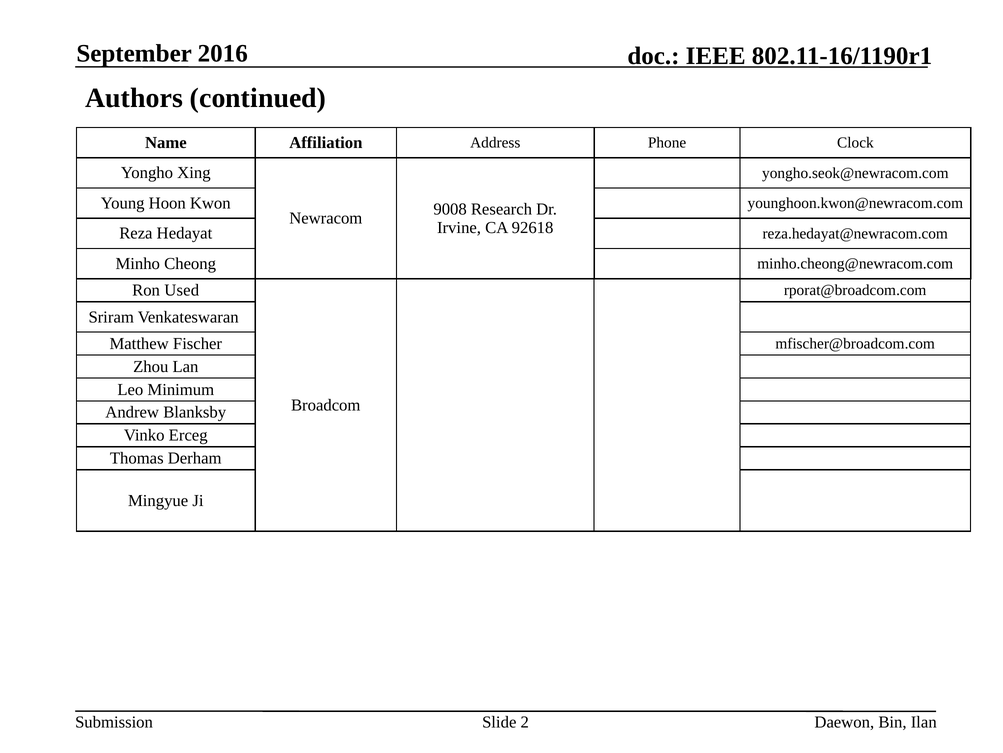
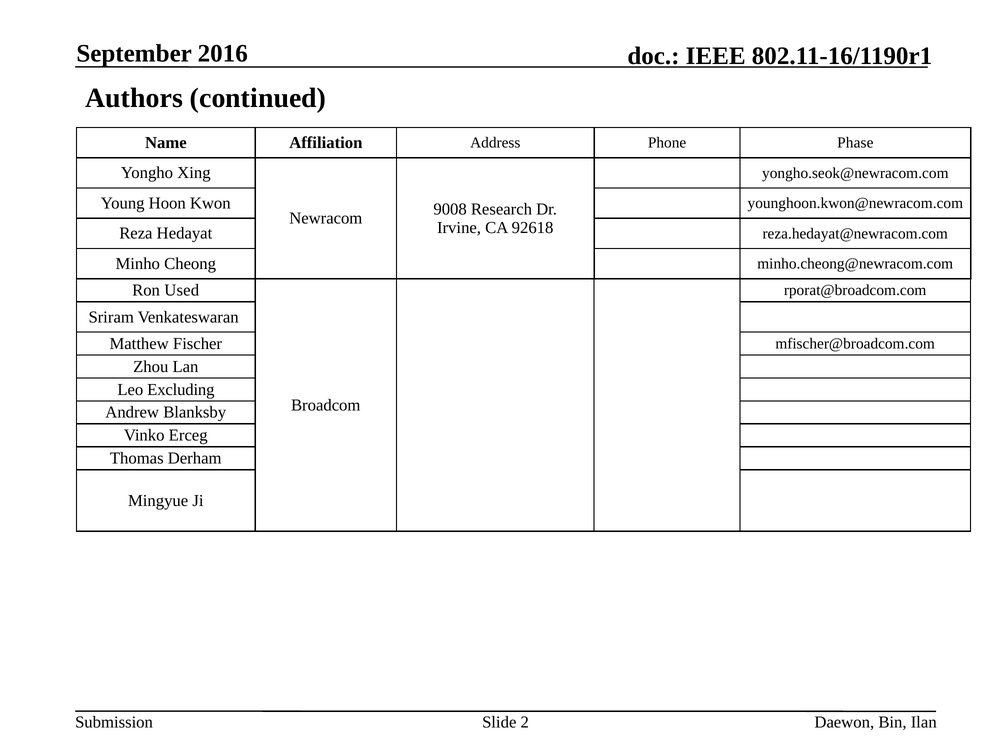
Clock: Clock -> Phase
Minimum: Minimum -> Excluding
